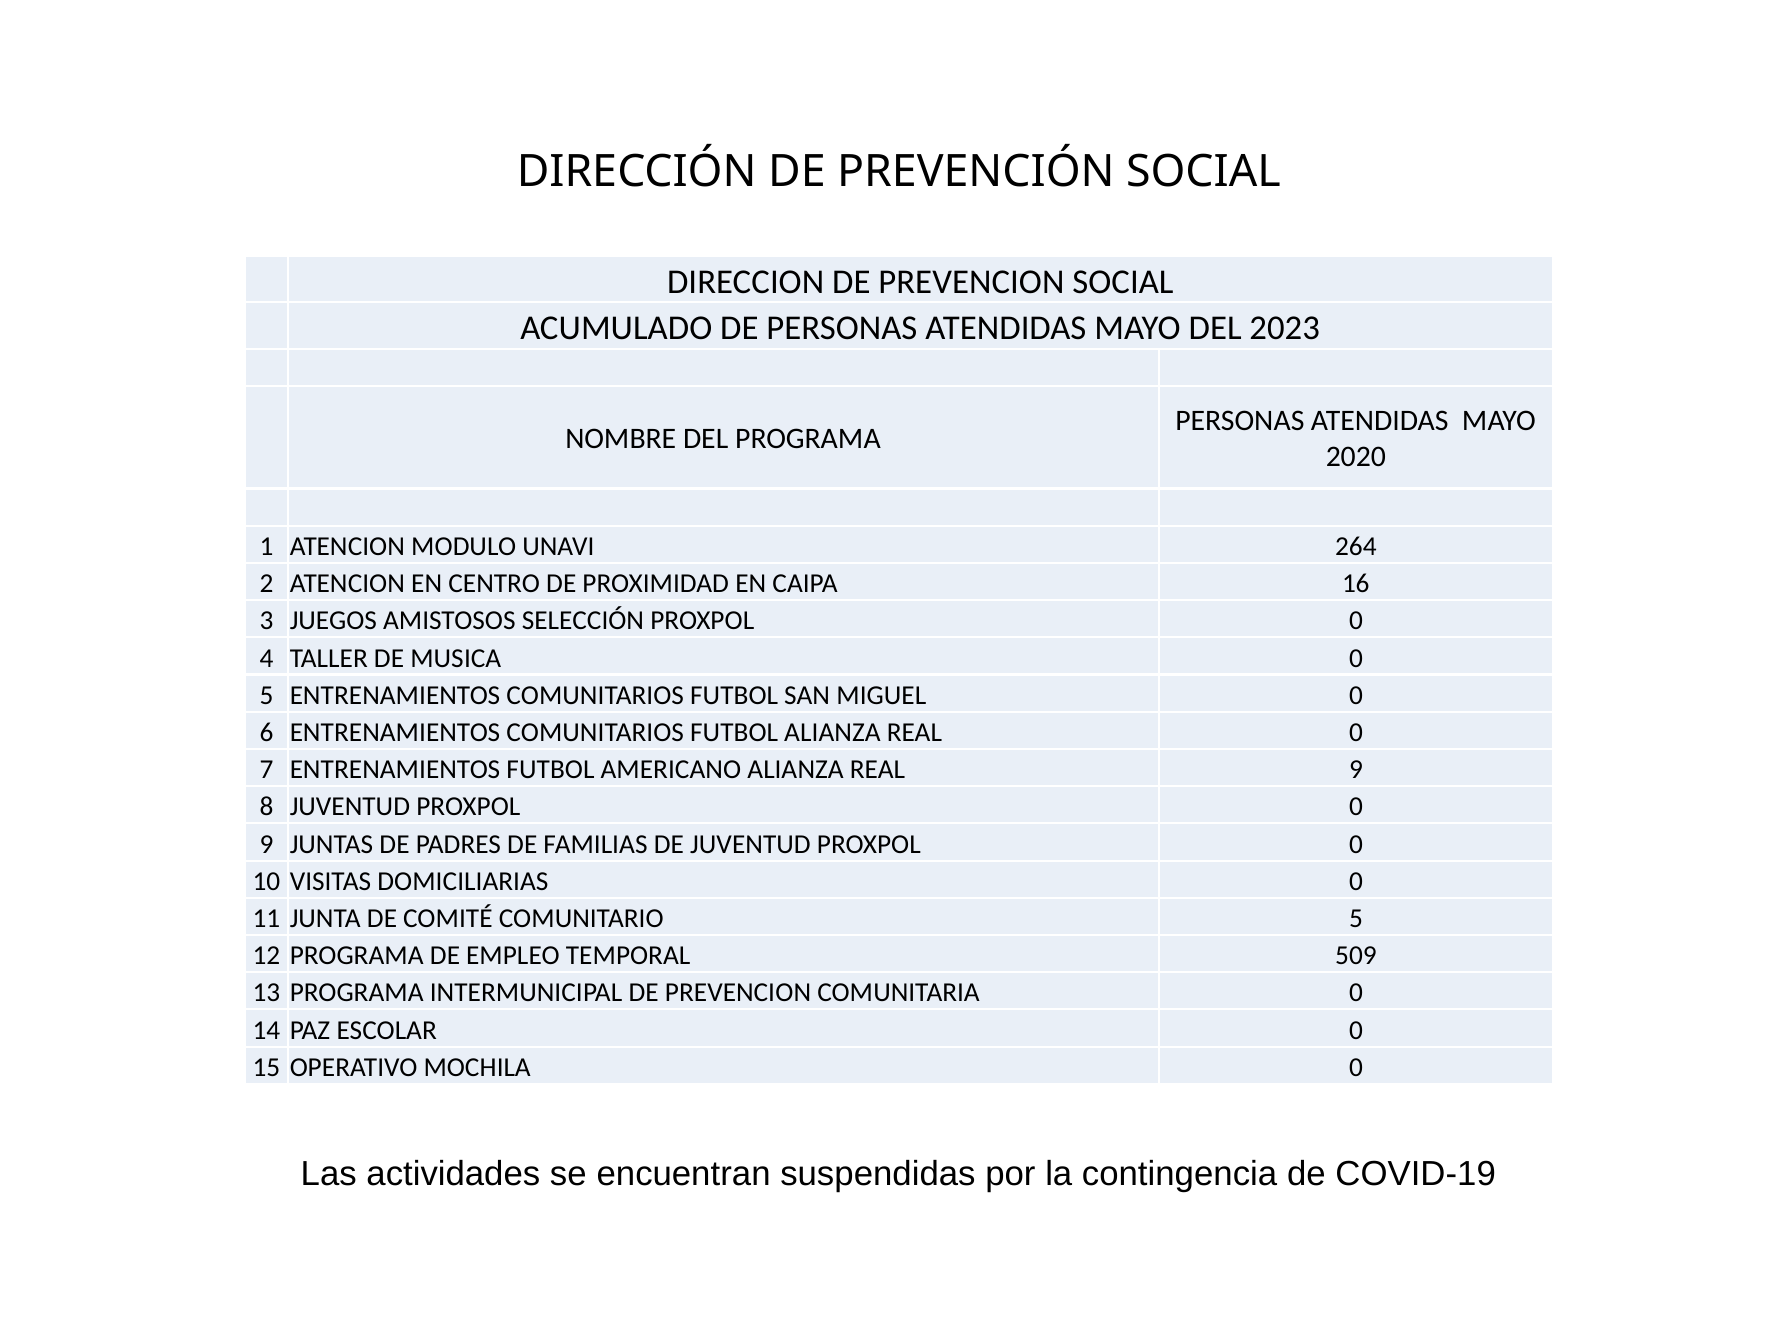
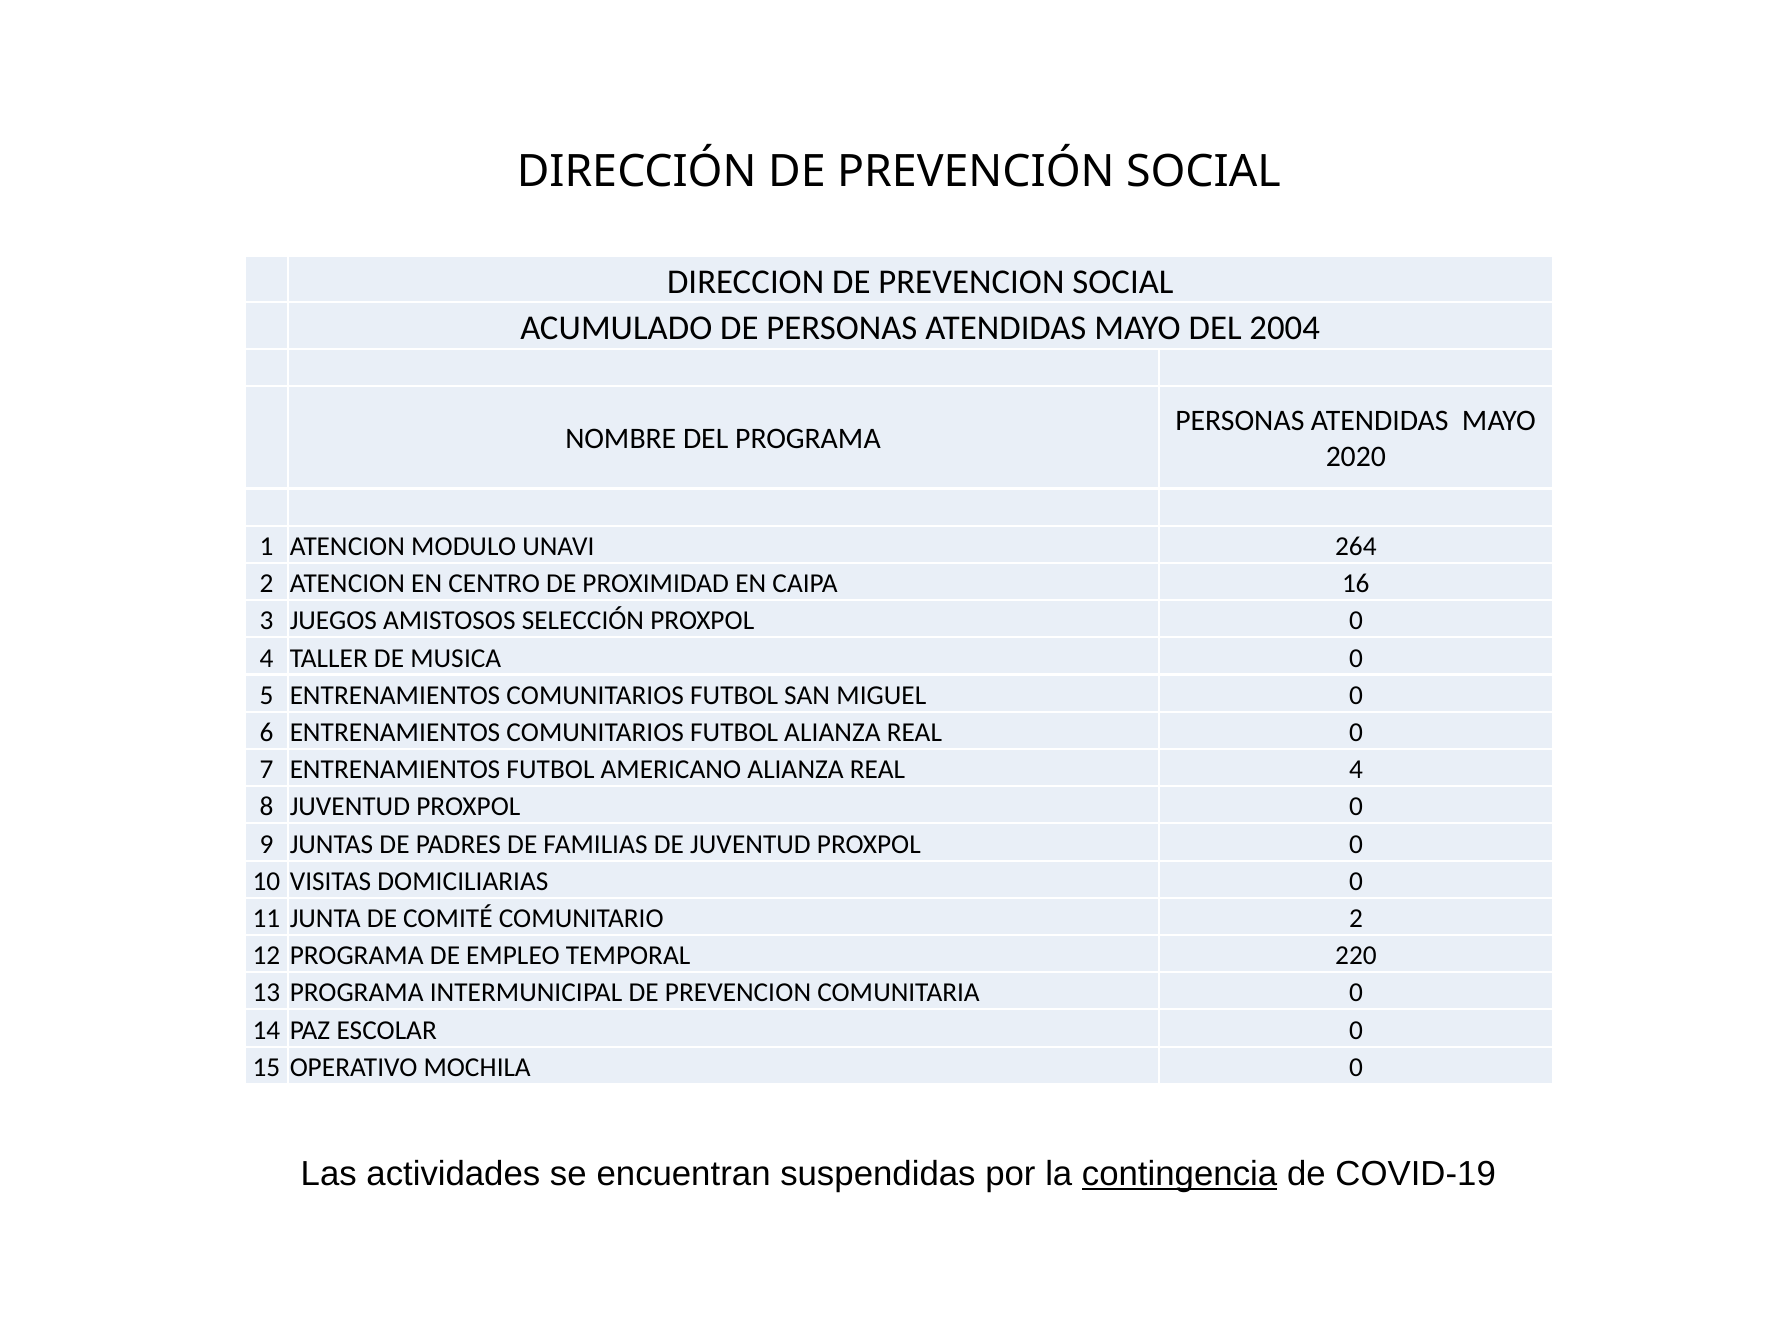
2023: 2023 -> 2004
REAL 9: 9 -> 4
COMUNITARIO 5: 5 -> 2
509: 509 -> 220
contingencia underline: none -> present
